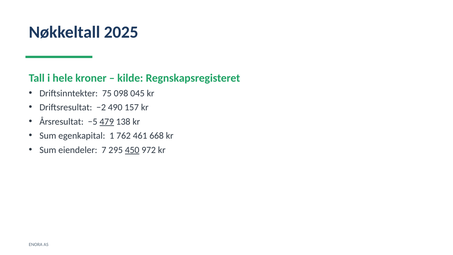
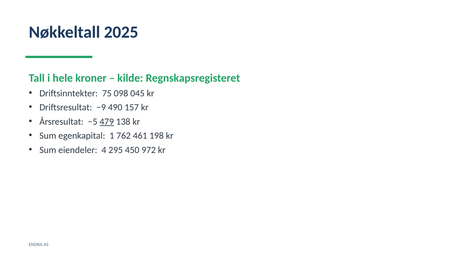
−2: −2 -> −9
668: 668 -> 198
7: 7 -> 4
450 underline: present -> none
